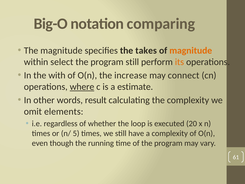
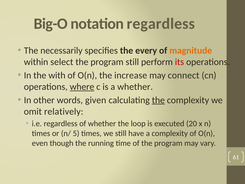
notation comparing: comparing -> regardless
The magnitude: magnitude -> necessarily
takes: takes -> every
its colour: orange -> red
a estimate: estimate -> whether
result: result -> given
the at (158, 100) underline: none -> present
elements: elements -> relatively
